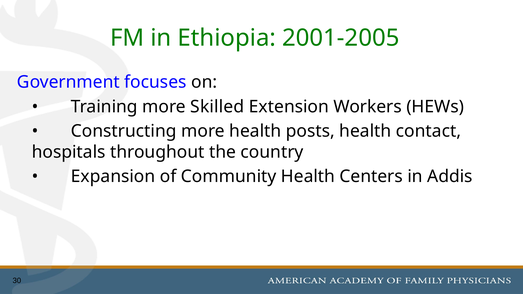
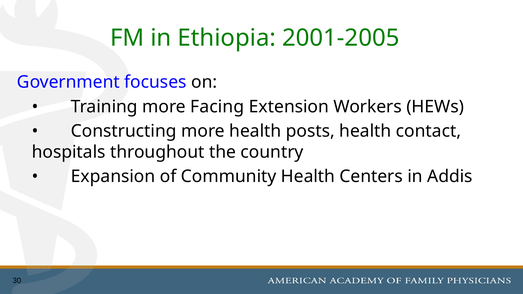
Skilled: Skilled -> Facing
